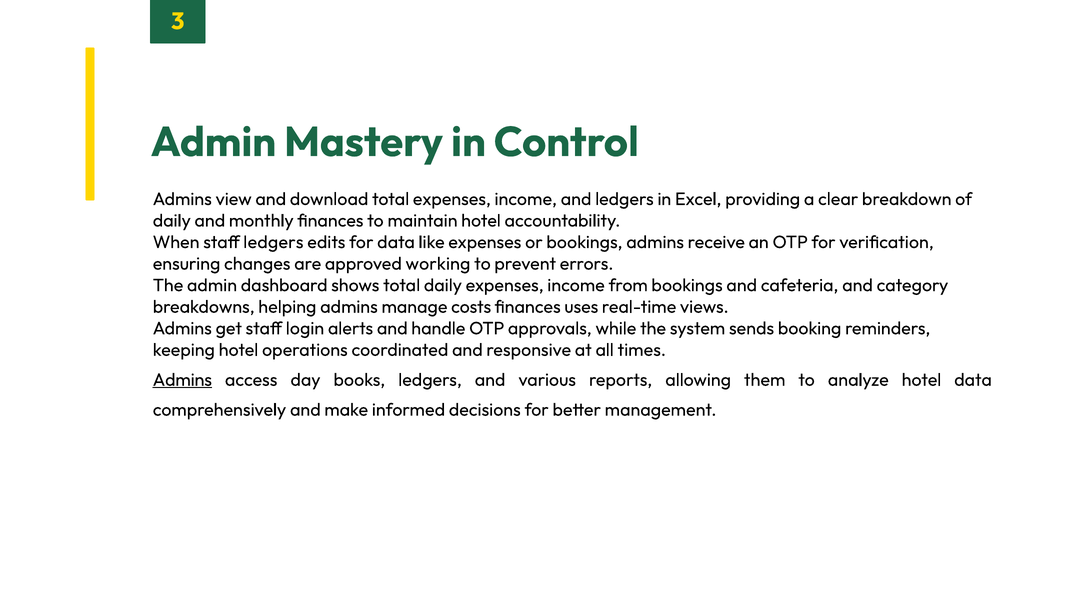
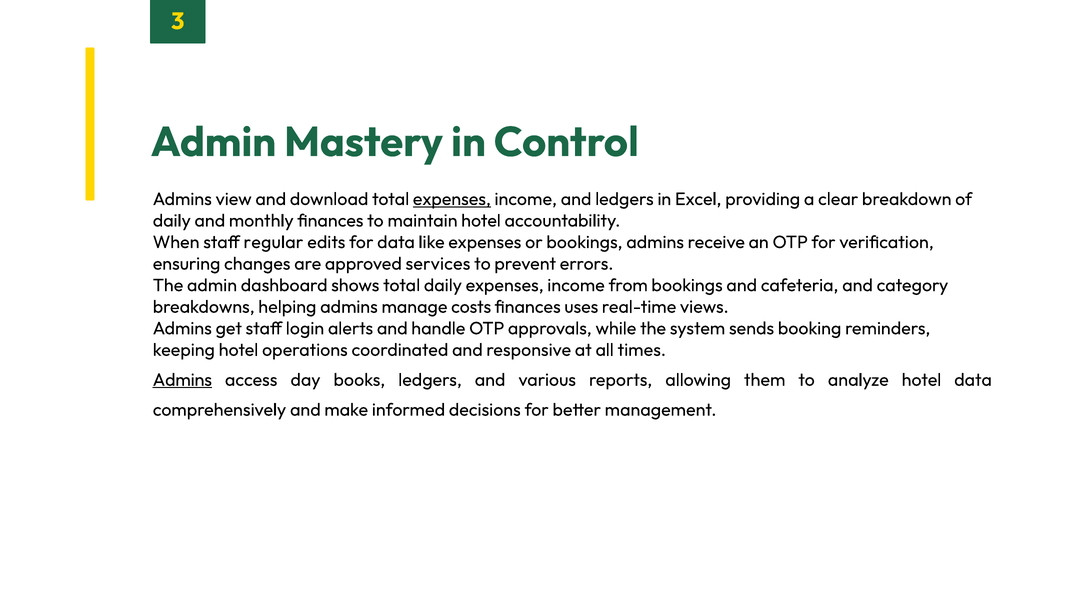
expenses at (452, 199) underline: none -> present
staff ledgers: ledgers -> regular
working: working -> services
